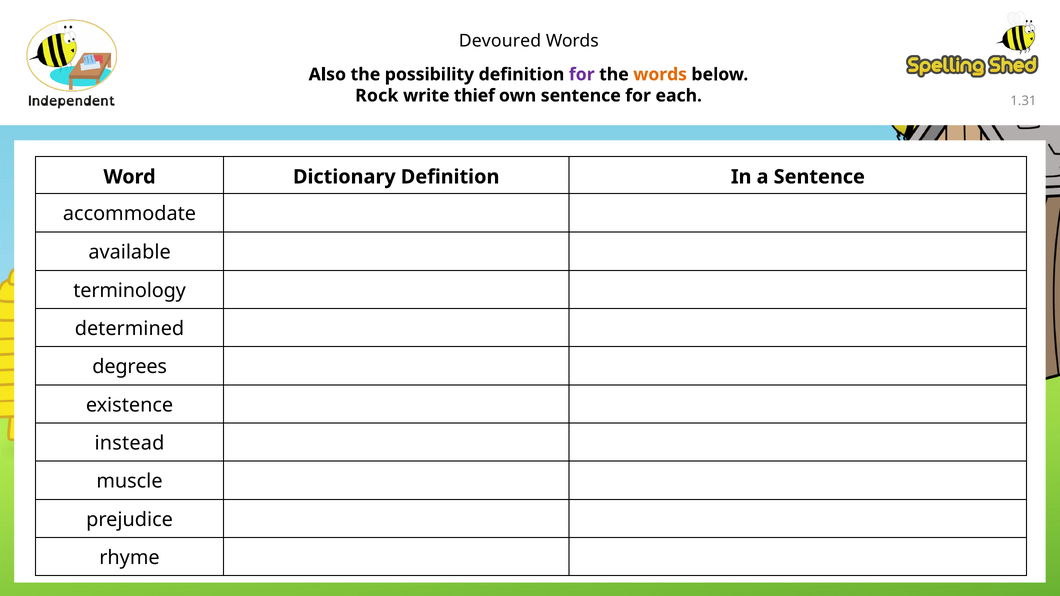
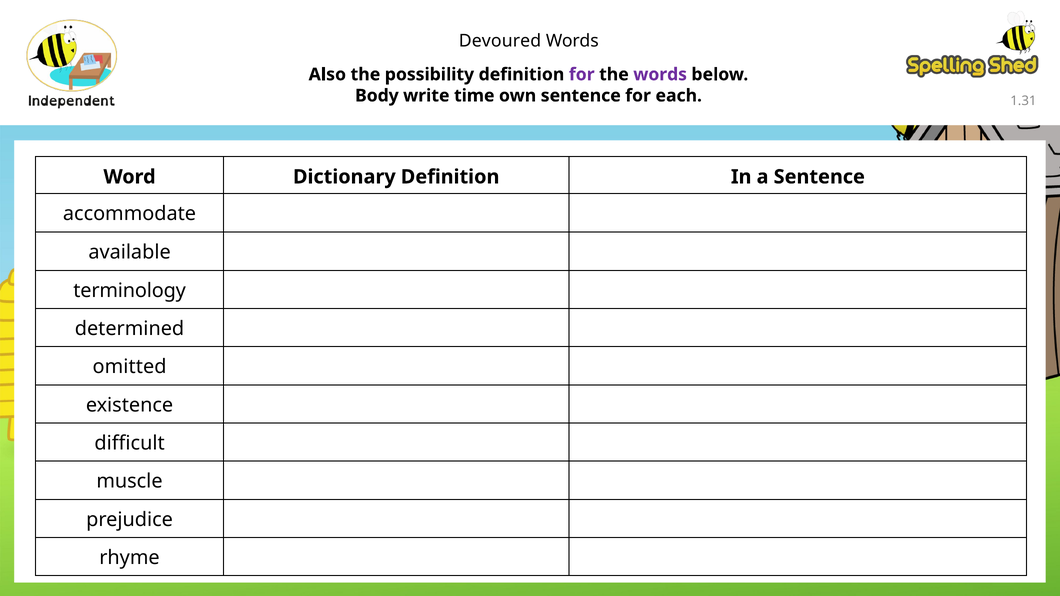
words at (660, 74) colour: orange -> purple
Rock: Rock -> Body
thief: thief -> time
degrees: degrees -> omitted
instead: instead -> difficult
